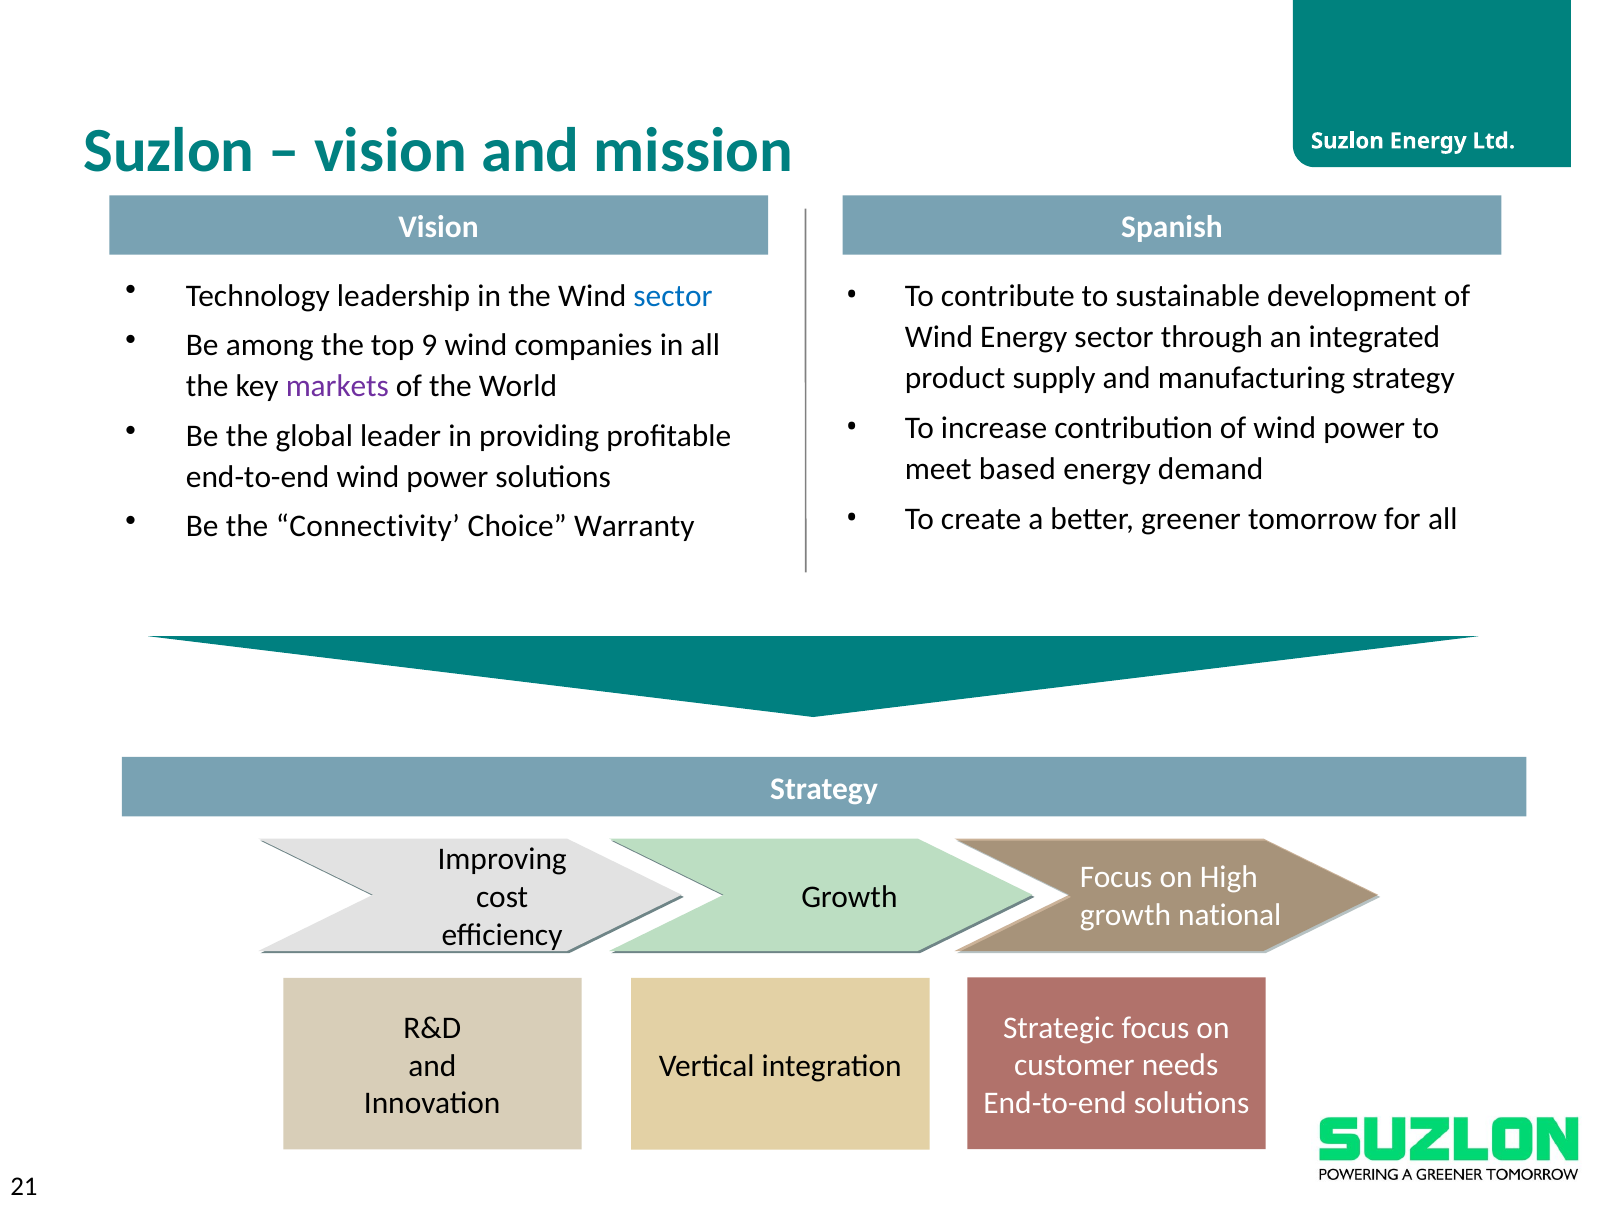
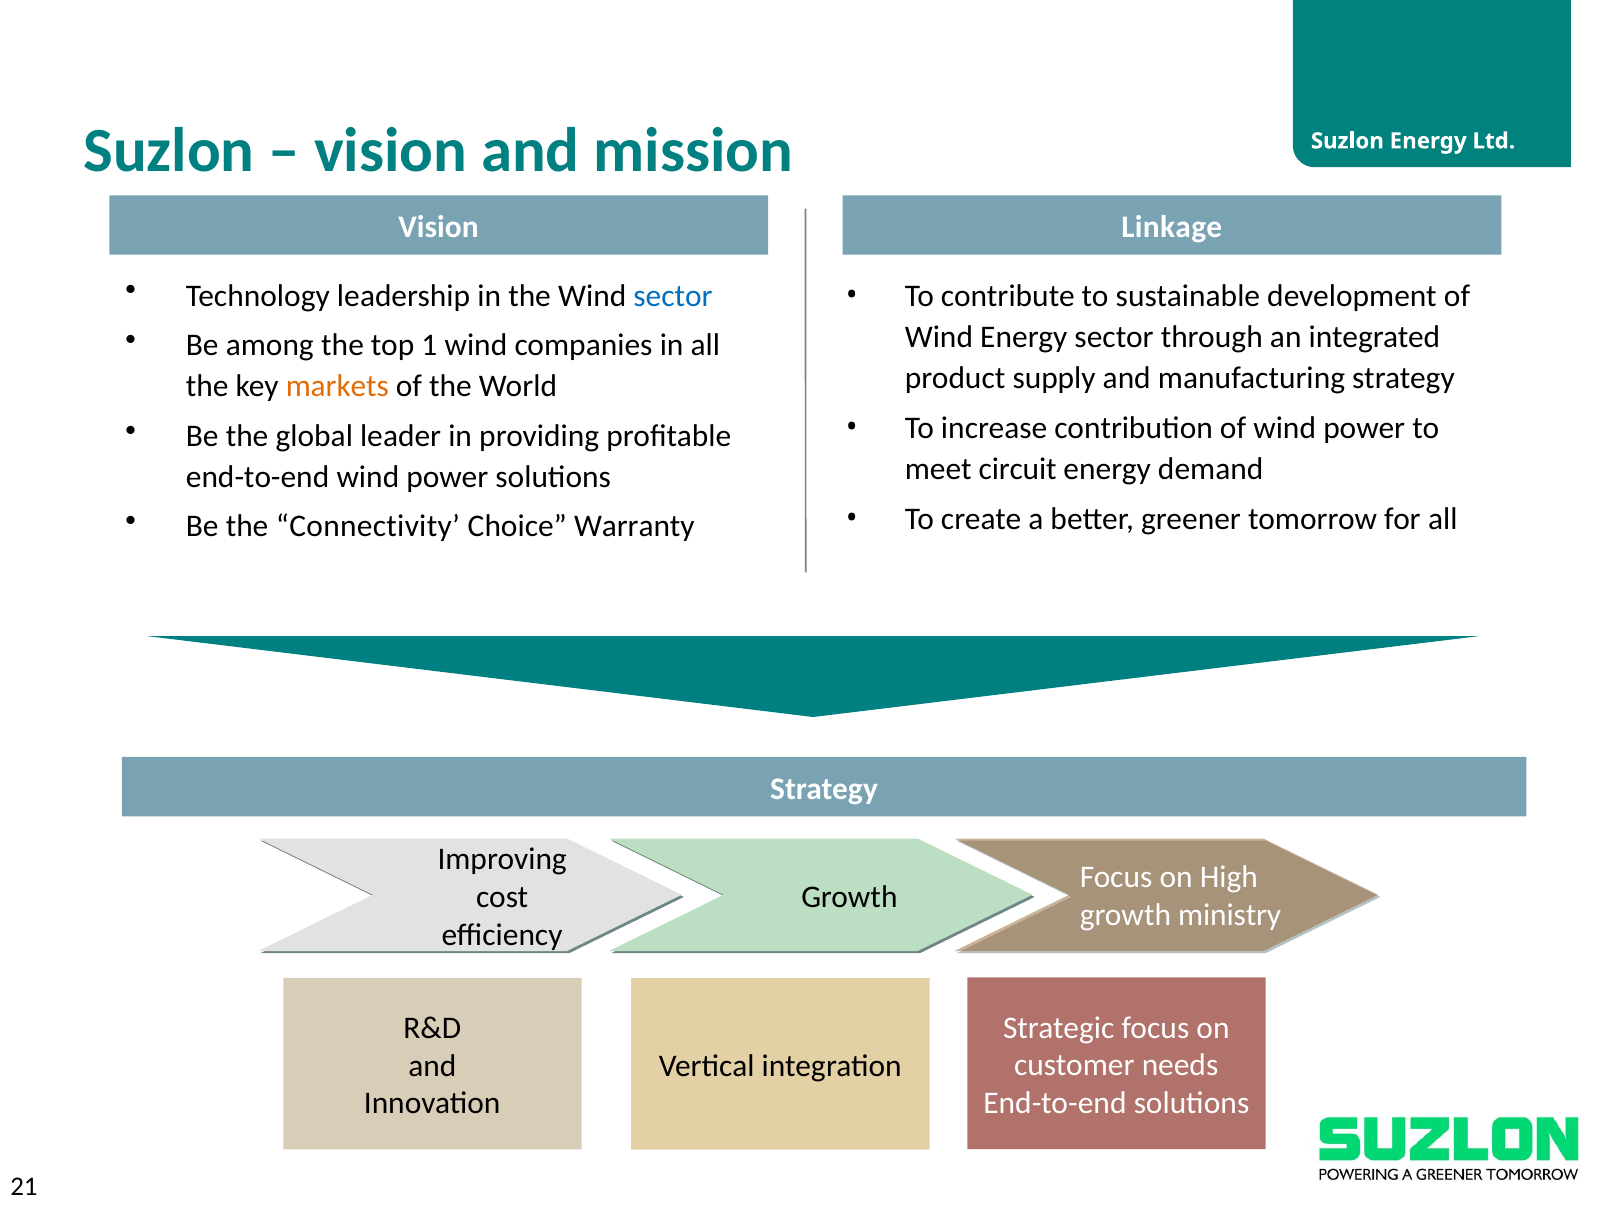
Spanish: Spanish -> Linkage
9: 9 -> 1
markets colour: purple -> orange
based: based -> circuit
national: national -> ministry
